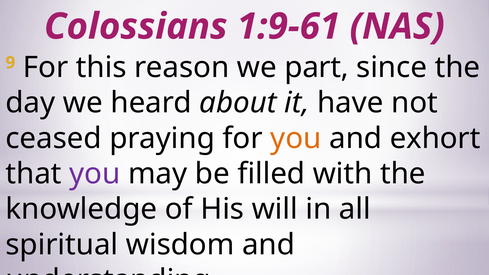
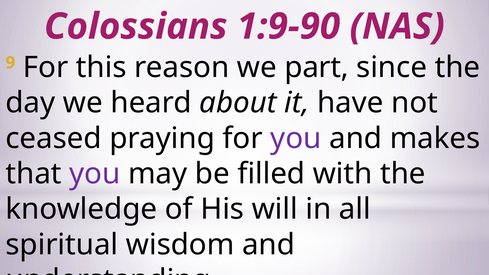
1:9-61: 1:9-61 -> 1:9-90
you at (296, 138) colour: orange -> purple
exhort: exhort -> makes
